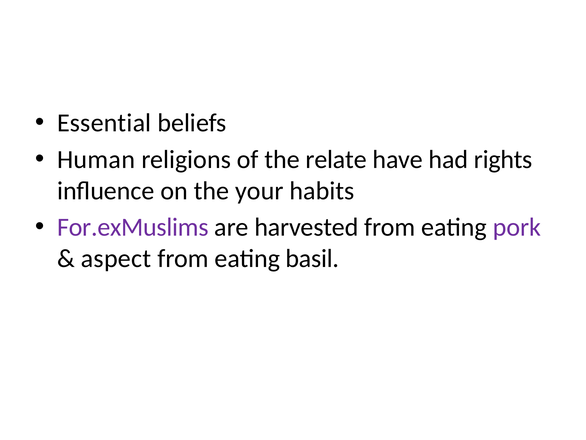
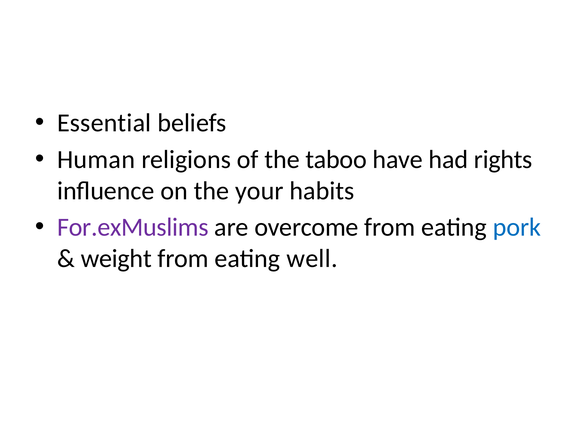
relate: relate -> taboo
harvested: harvested -> overcome
pork colour: purple -> blue
aspect: aspect -> weight
basil: basil -> well
